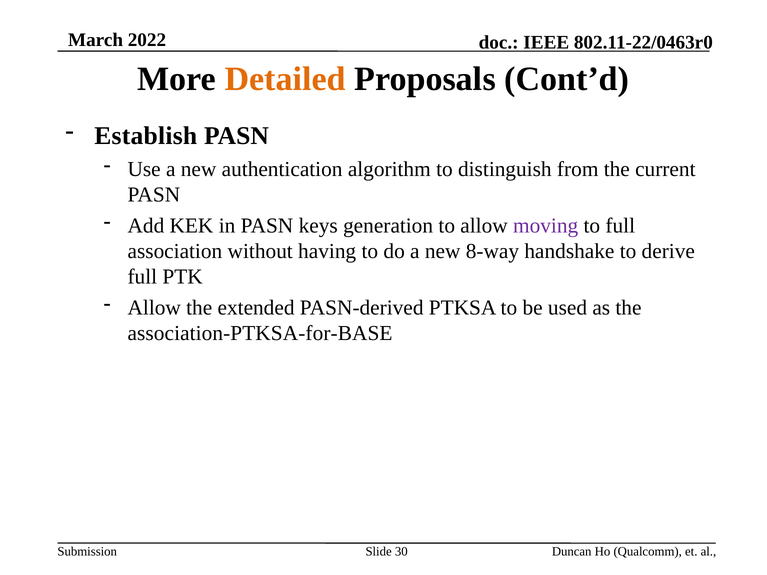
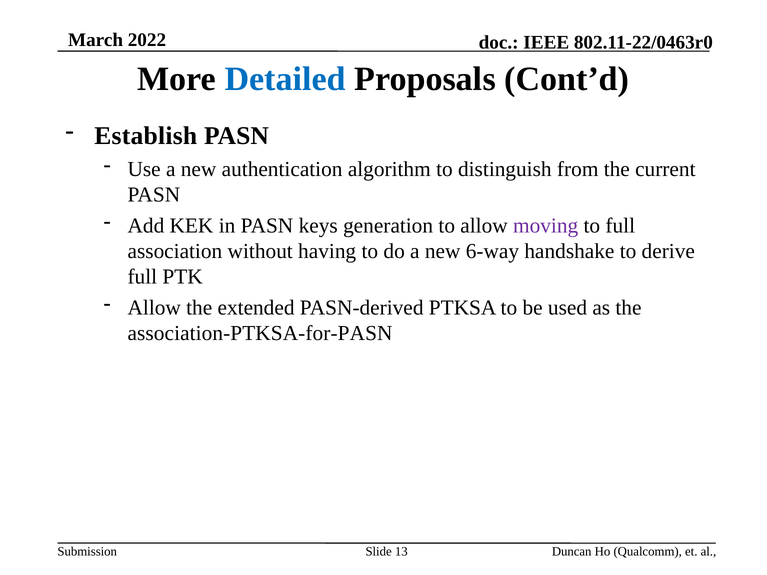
Detailed colour: orange -> blue
8-way: 8-way -> 6-way
association-PTKSA-for-BASE: association-PTKSA-for-BASE -> association-PTKSA-for-PASN
30: 30 -> 13
